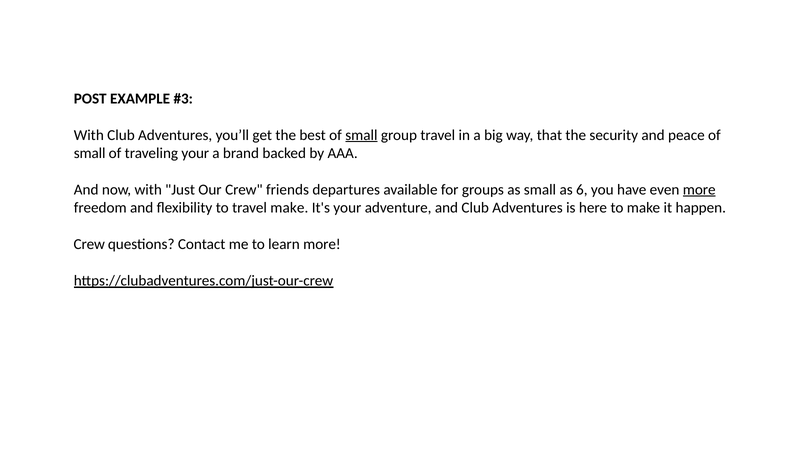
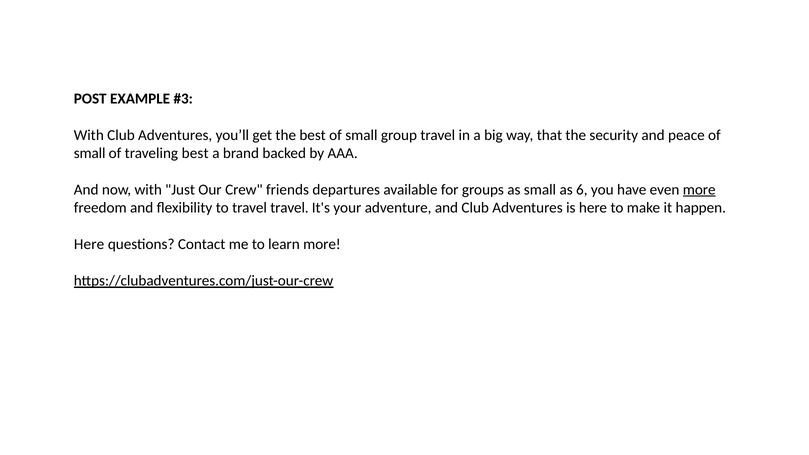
small at (361, 135) underline: present -> none
traveling your: your -> best
travel make: make -> travel
Crew at (89, 244): Crew -> Here
